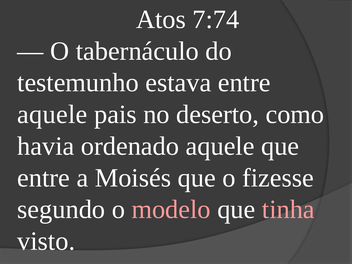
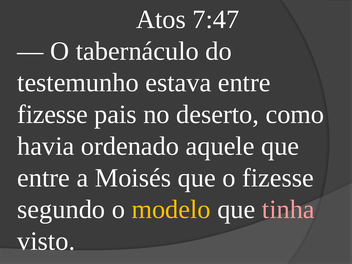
7:74: 7:74 -> 7:47
aquele at (52, 114): aquele -> fizesse
modelo colour: pink -> yellow
